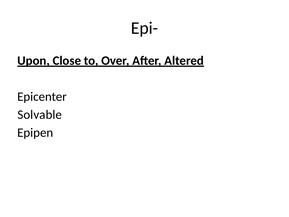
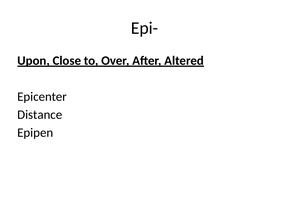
Solvable: Solvable -> Distance
